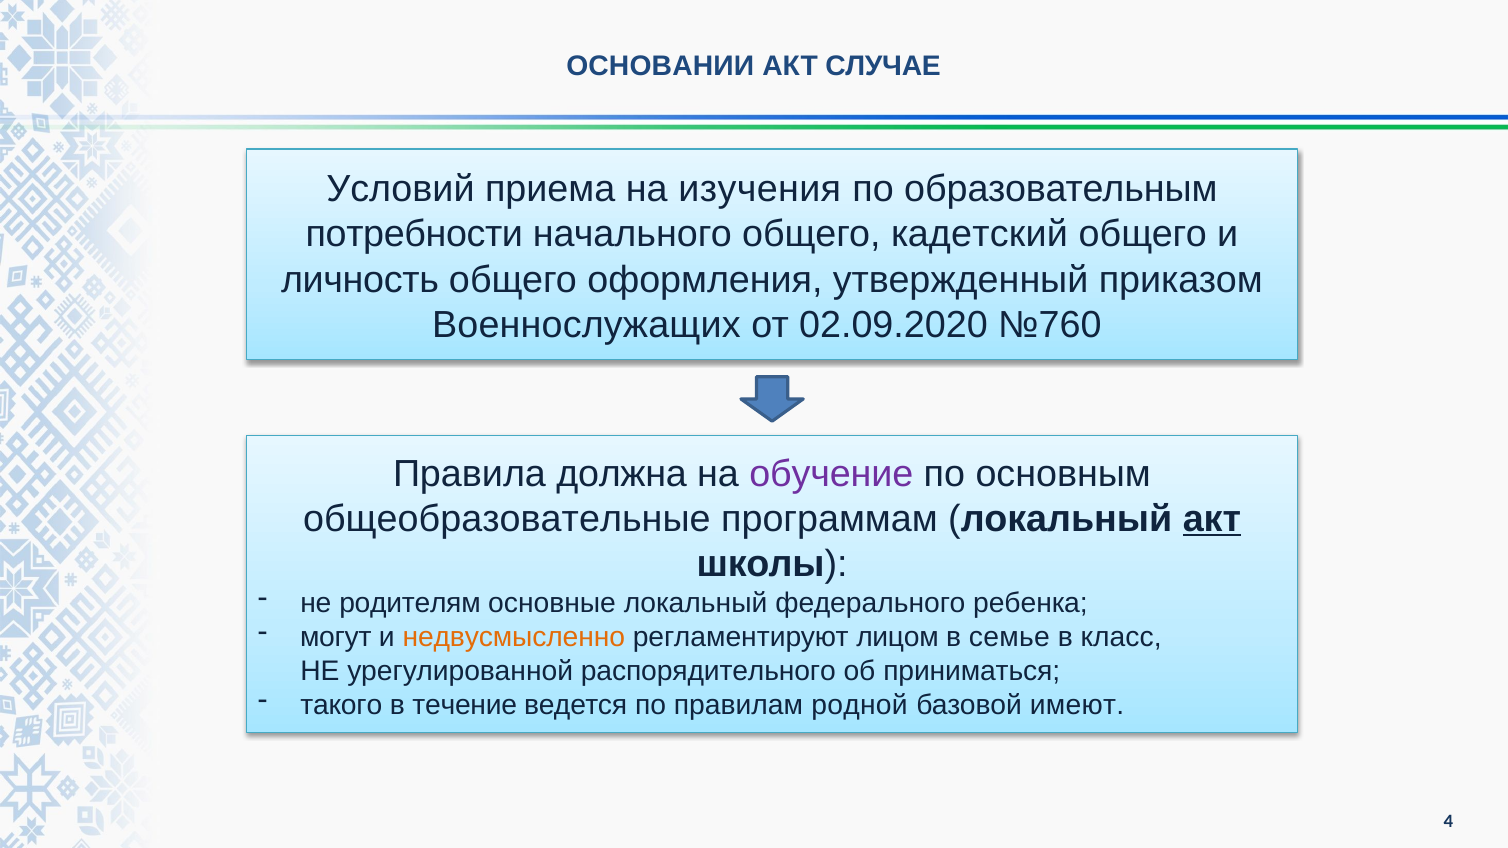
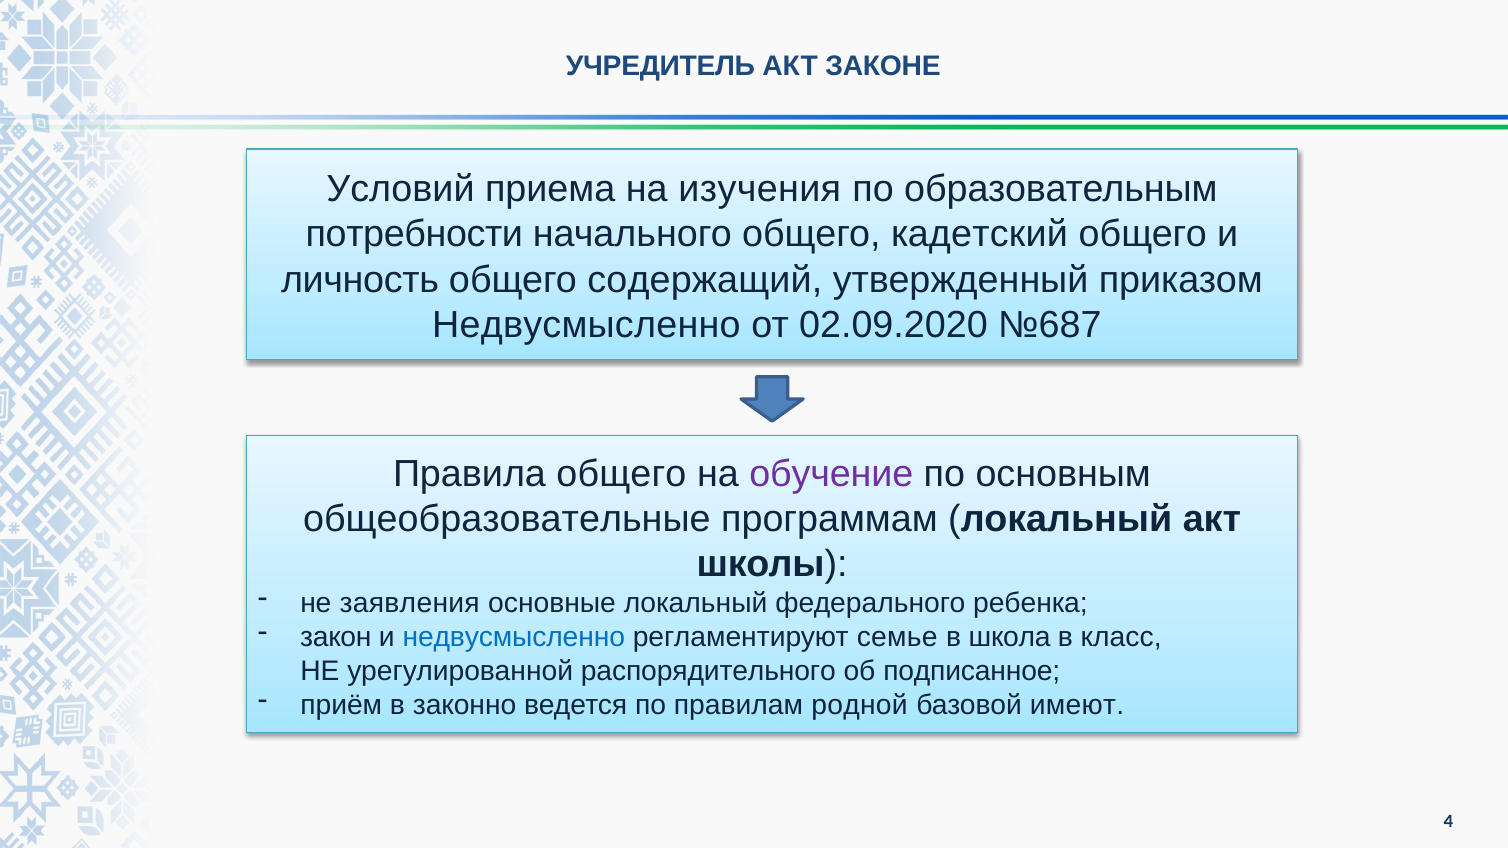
ОСНОВАНИИ: ОСНОВАНИИ -> УЧРЕДИТЕЛЬ
СЛУЧАЕ: СЛУЧАЕ -> ЗАКОНЕ
оформления: оформления -> содержащий
Военнослужащих at (586, 325): Военнослужащих -> Недвусмысленно
№760: №760 -> №687
Правила должна: должна -> общего
акт at (1212, 519) underline: present -> none
родителям: родителям -> заявления
могут: могут -> закон
недвусмысленно at (514, 637) colour: orange -> blue
лицом: лицом -> семье
семье: семье -> школа
приниматься: приниматься -> подписанное
такого: такого -> приём
течение: течение -> законно
